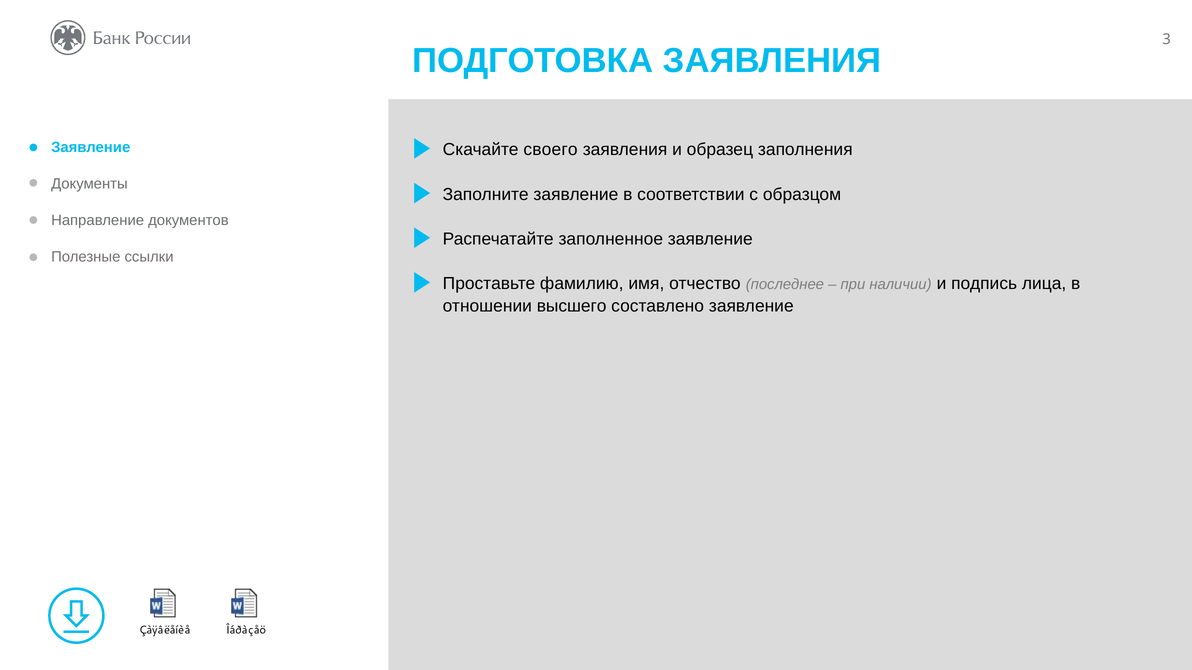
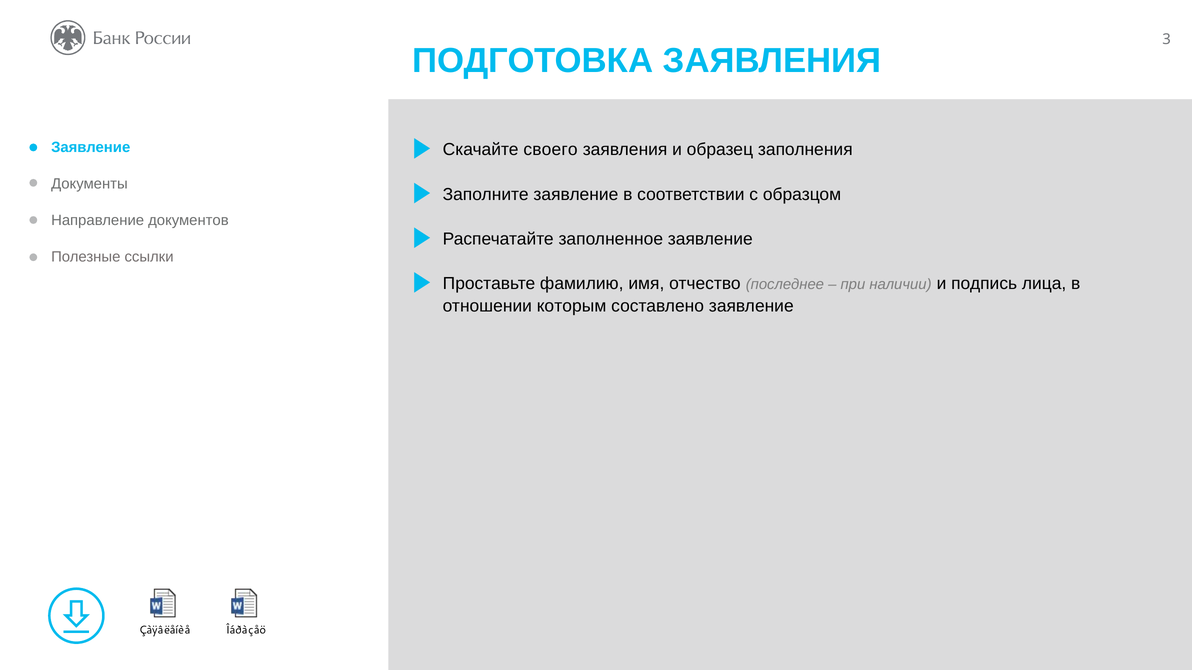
высшего: высшего -> которым
